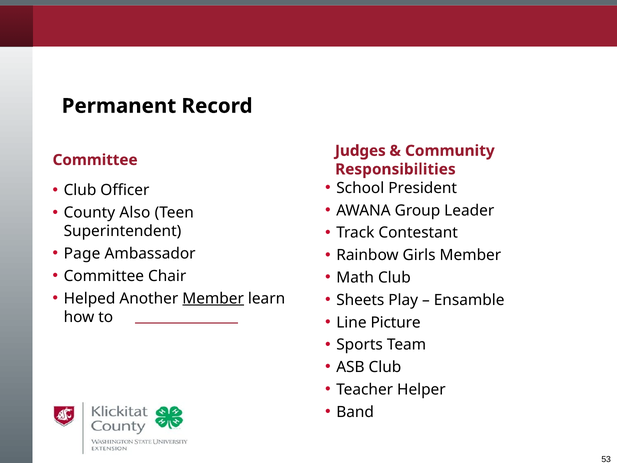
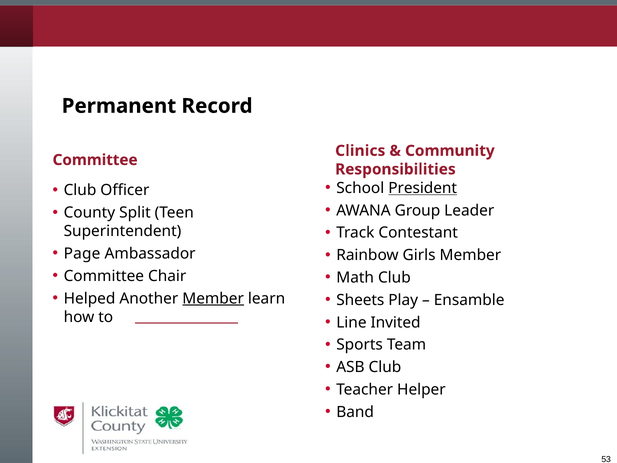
Judges: Judges -> Clinics
President underline: none -> present
Also: Also -> Split
Picture: Picture -> Invited
